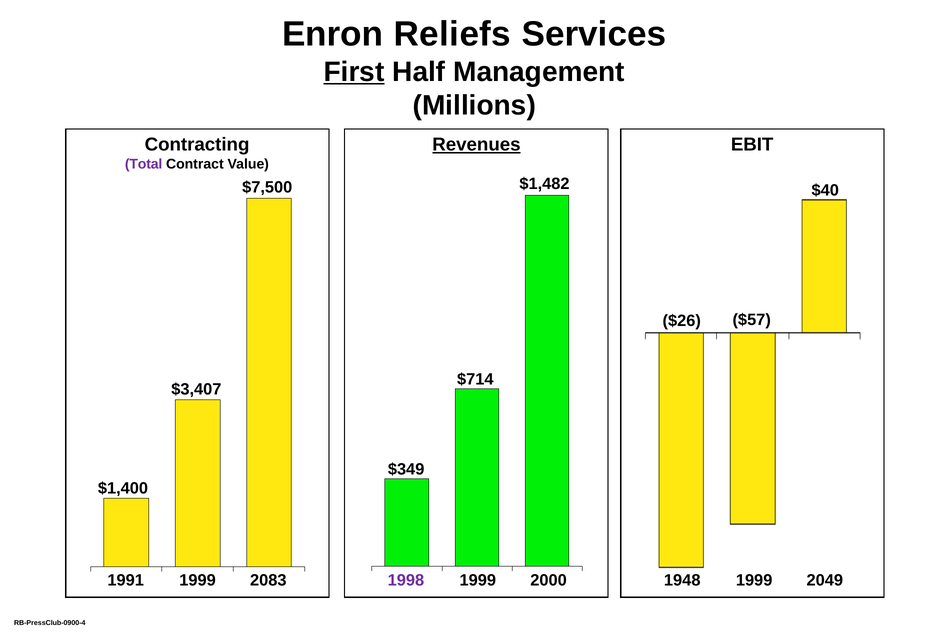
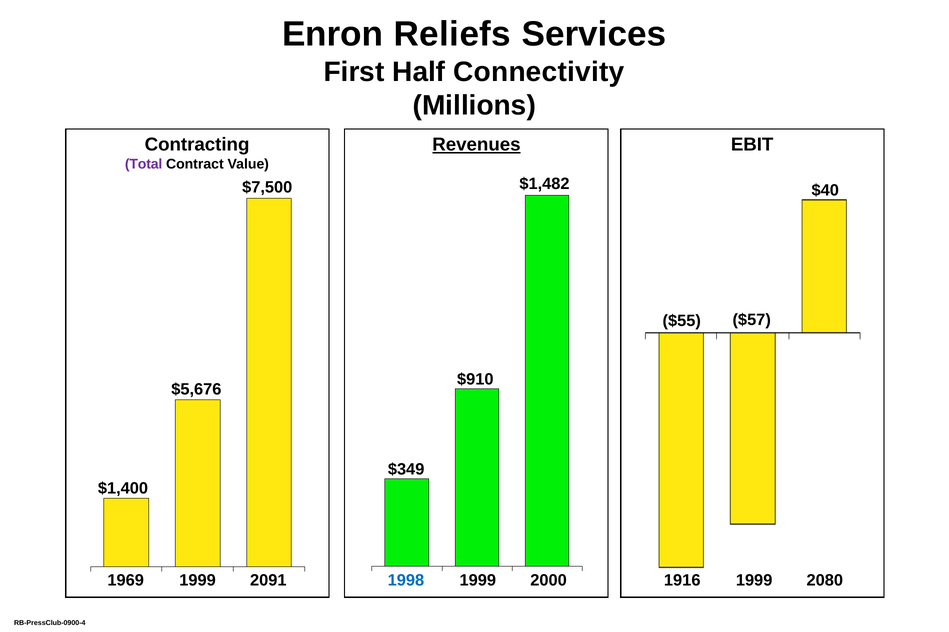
First underline: present -> none
Management: Management -> Connectivity
$26: $26 -> $55
$714: $714 -> $910
$3,407: $3,407 -> $5,676
1991: 1991 -> 1969
2083: 2083 -> 2091
1998 colour: purple -> blue
1948: 1948 -> 1916
2049: 2049 -> 2080
